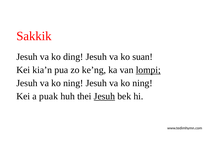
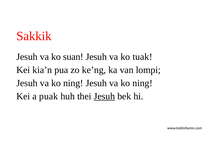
ding: ding -> suan
suan: suan -> tuak
lompi underline: present -> none
